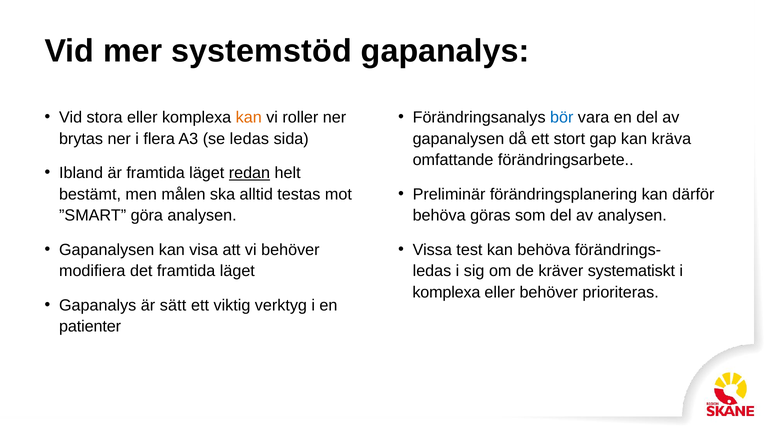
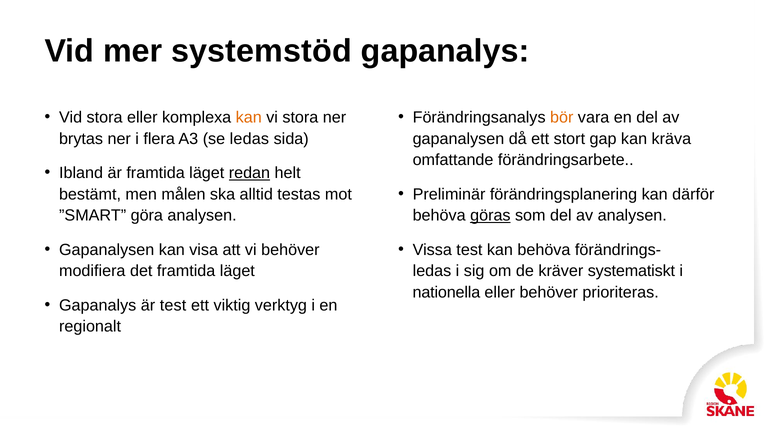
vi roller: roller -> stora
bör colour: blue -> orange
göras underline: none -> present
komplexa at (446, 292): komplexa -> nationella
är sätt: sätt -> test
patienter: patienter -> regionalt
